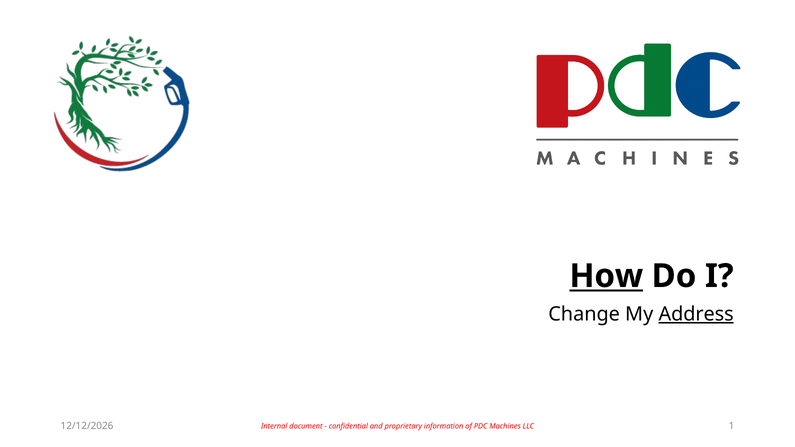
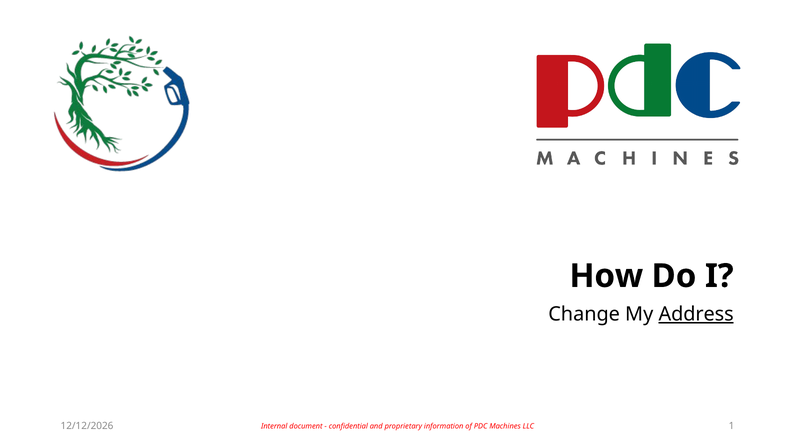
How underline: present -> none
